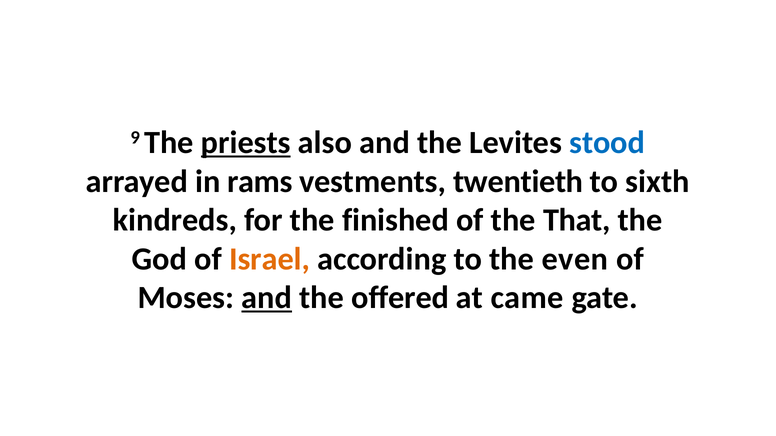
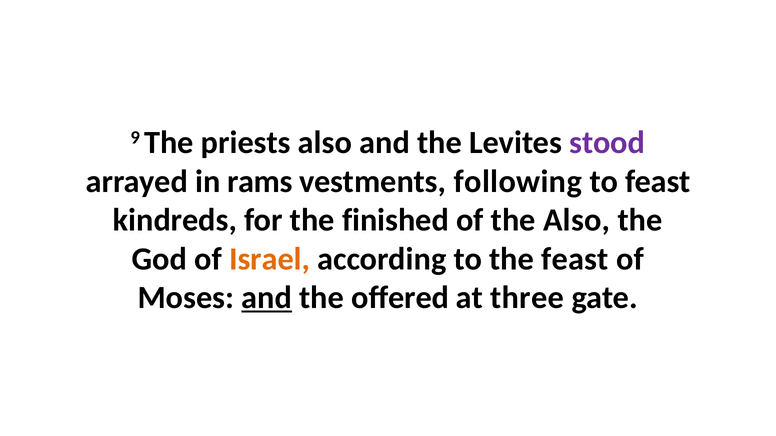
priests underline: present -> none
stood colour: blue -> purple
twentieth: twentieth -> following
to sixth: sixth -> feast
the That: That -> Also
the even: even -> feast
came: came -> three
